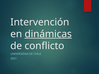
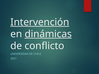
Intervención underline: none -> present
